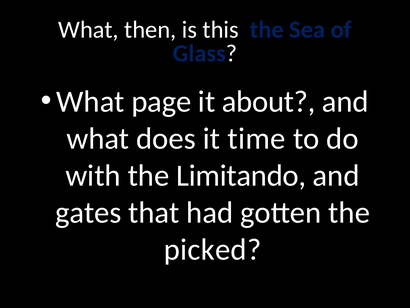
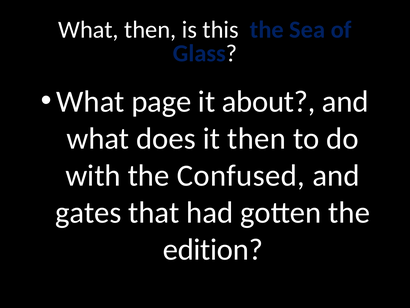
it time: time -> then
Limitando: Limitando -> Confused
picked: picked -> edition
